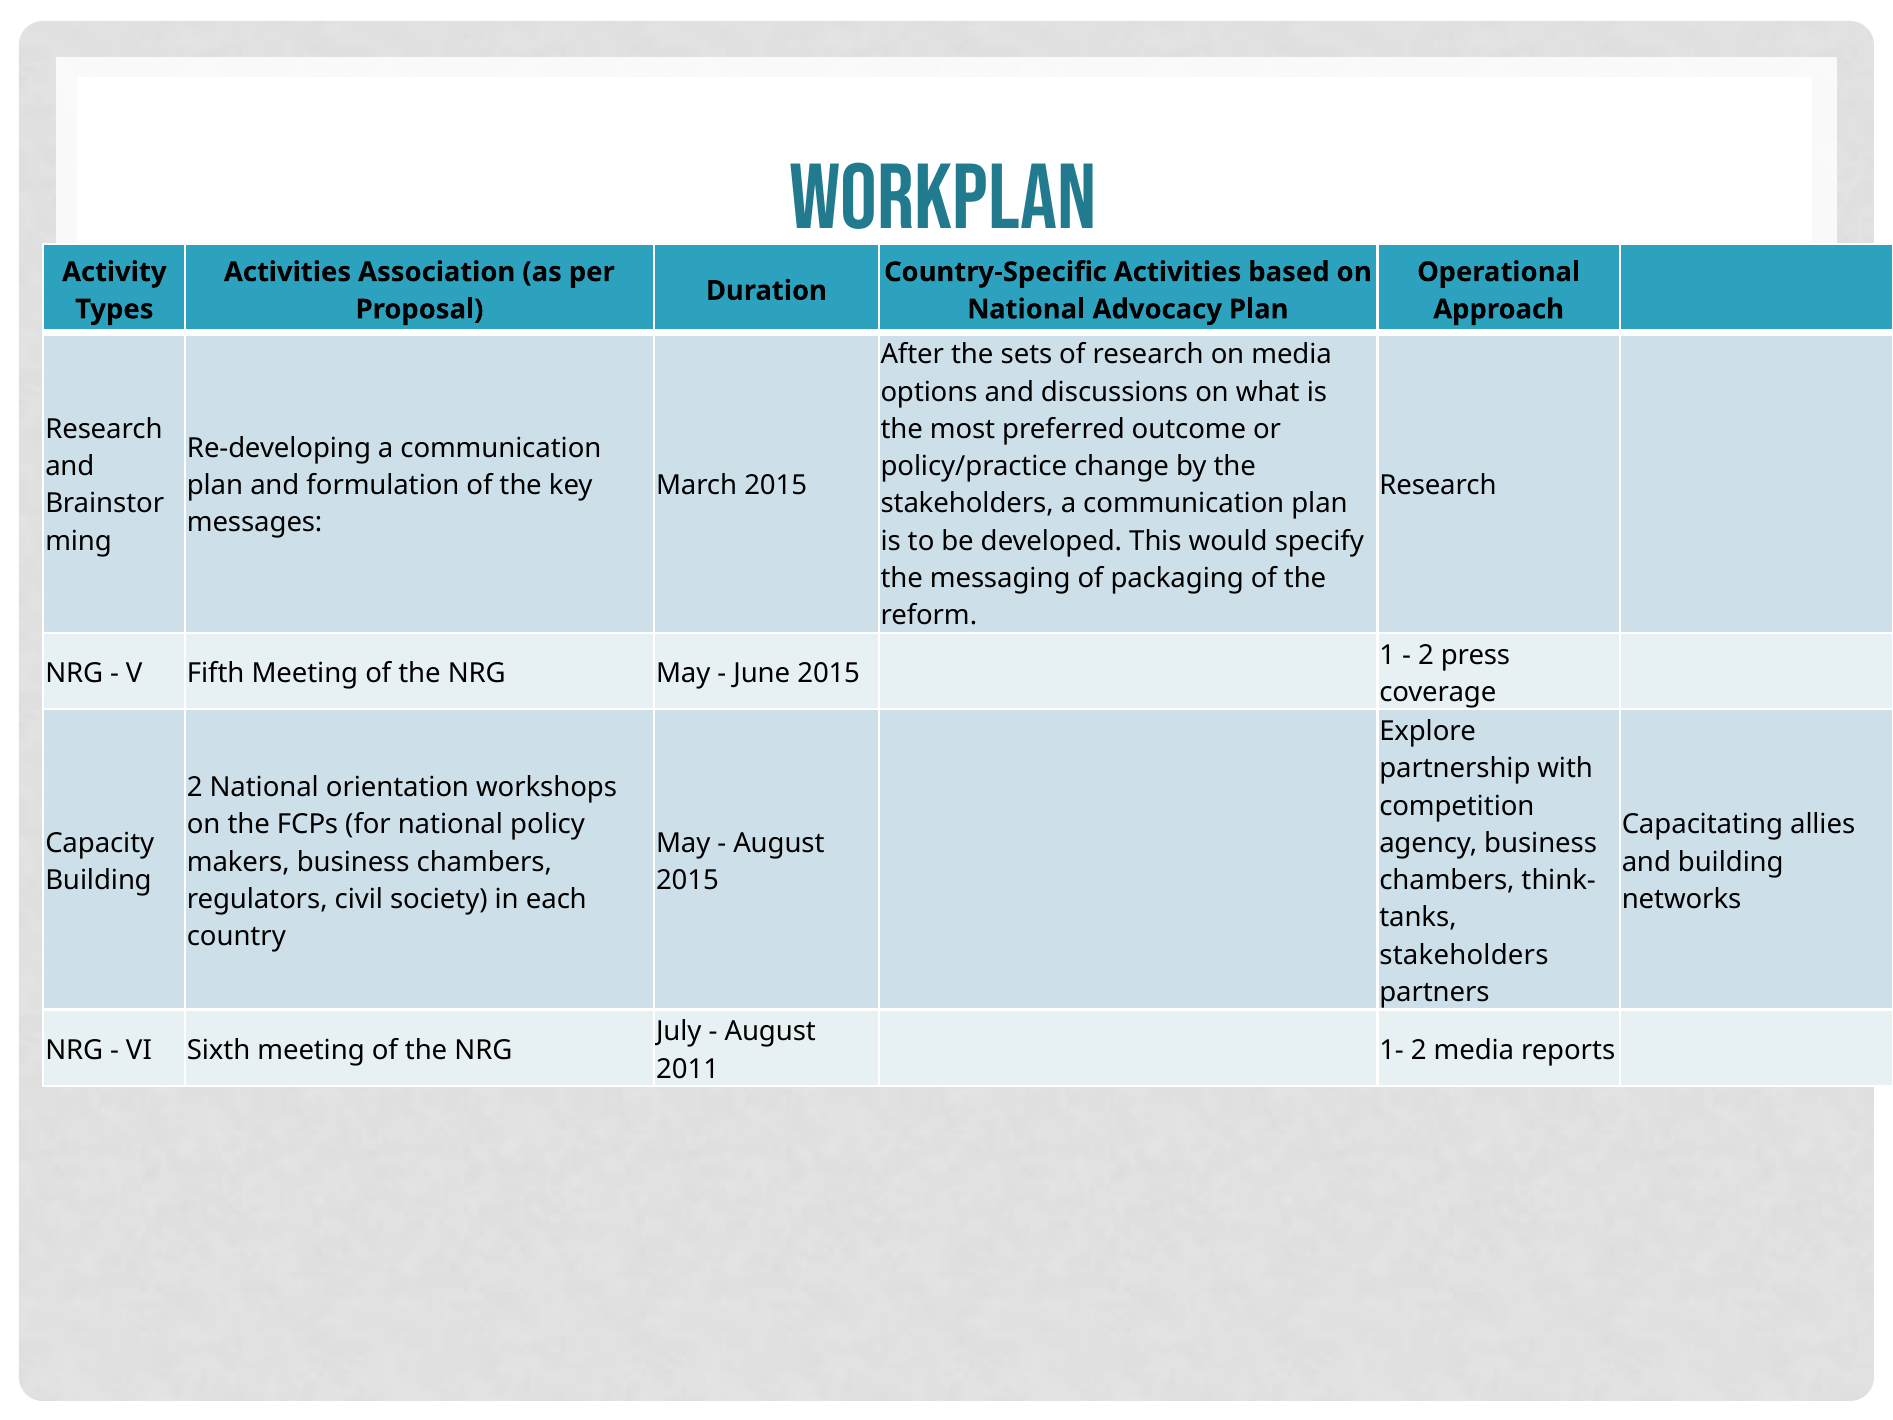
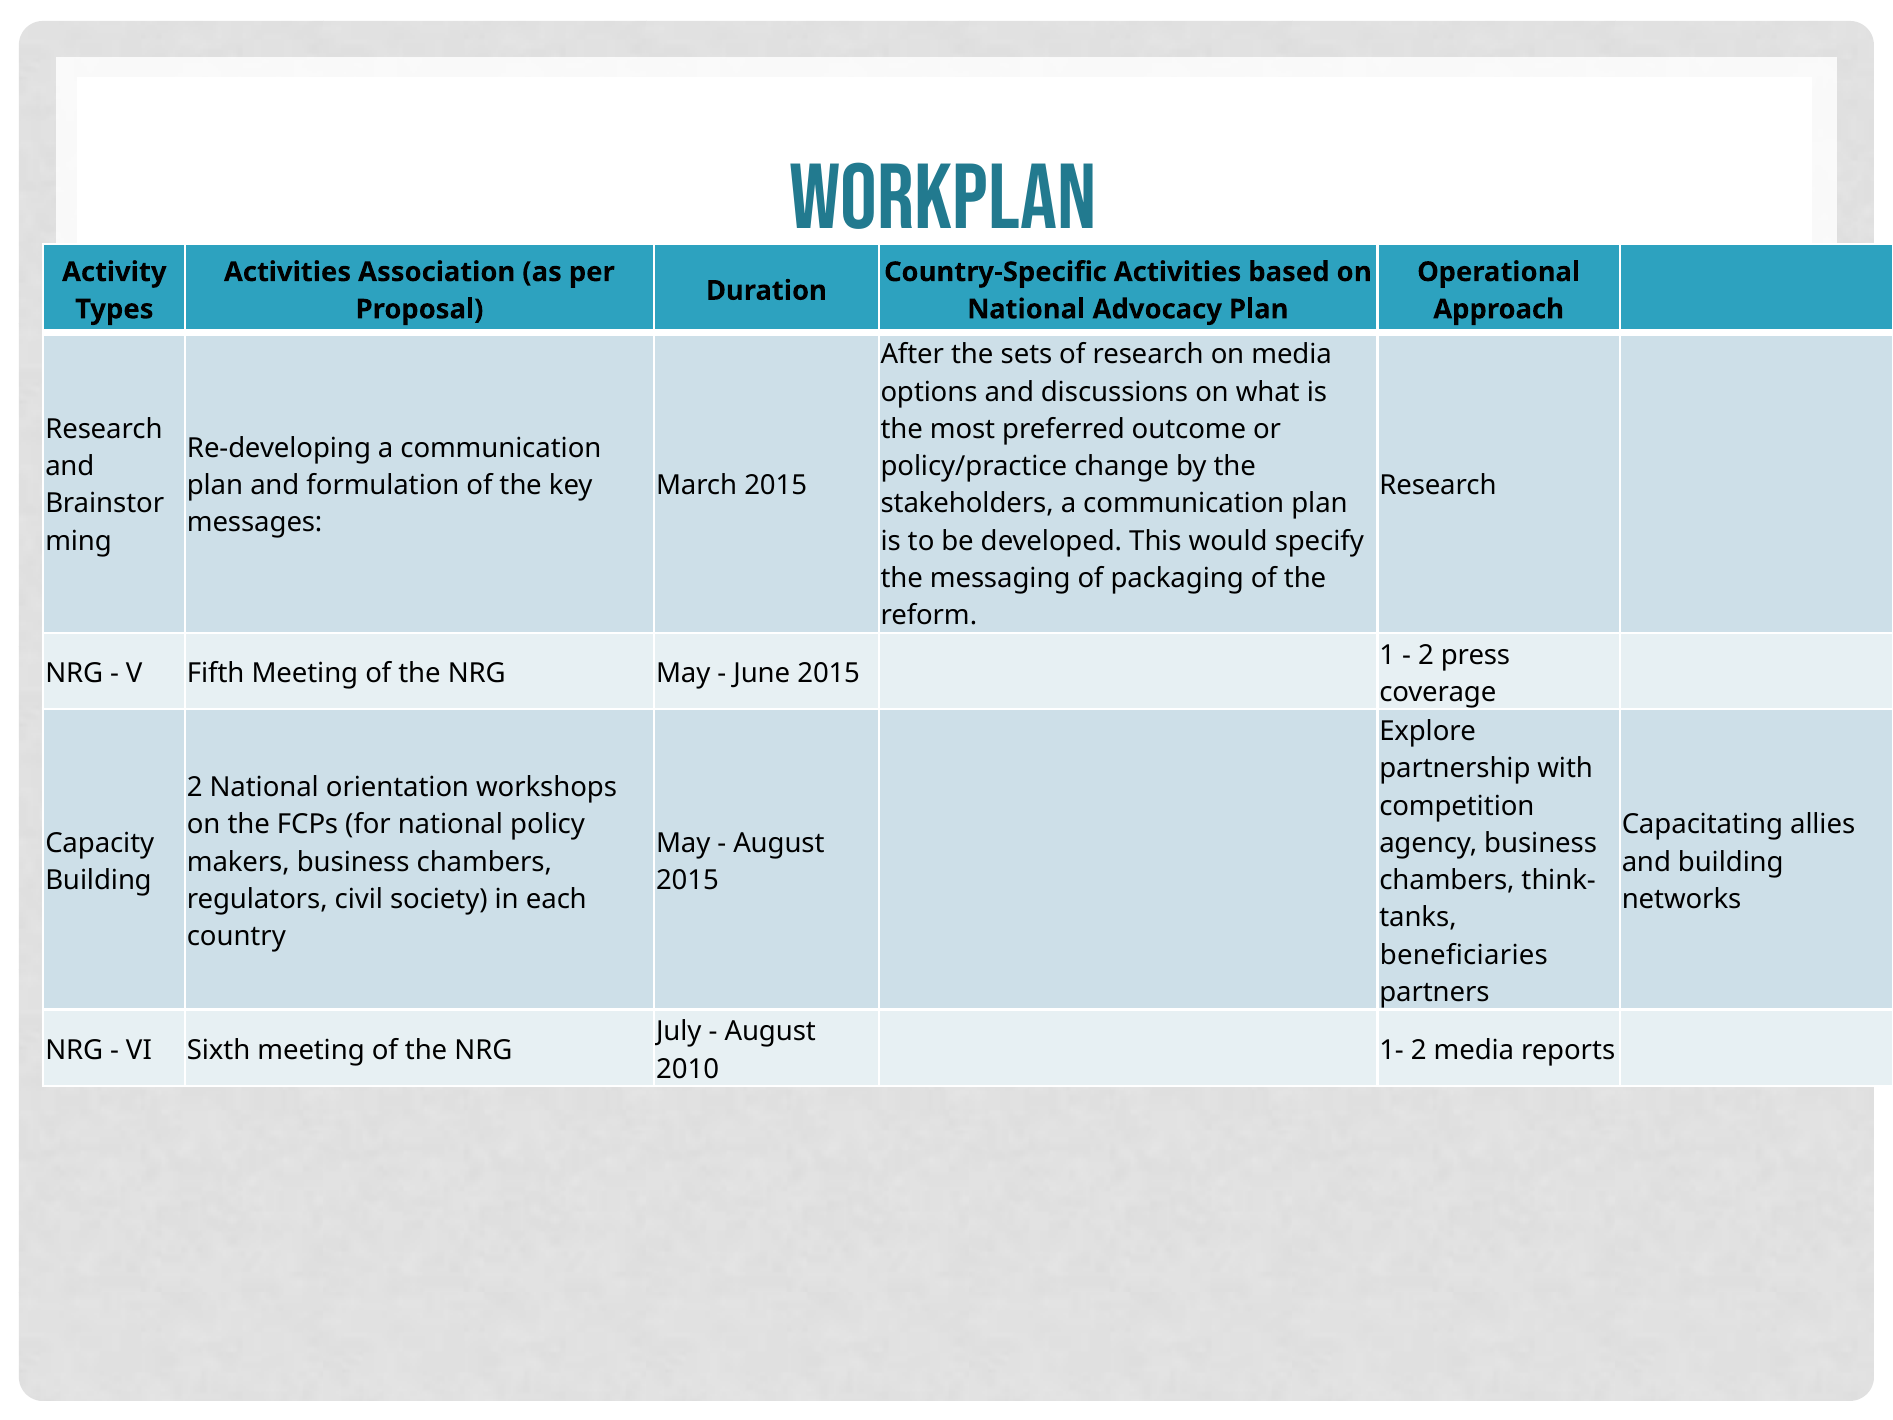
stakeholders at (1464, 955): stakeholders -> beneficiaries
2011: 2011 -> 2010
